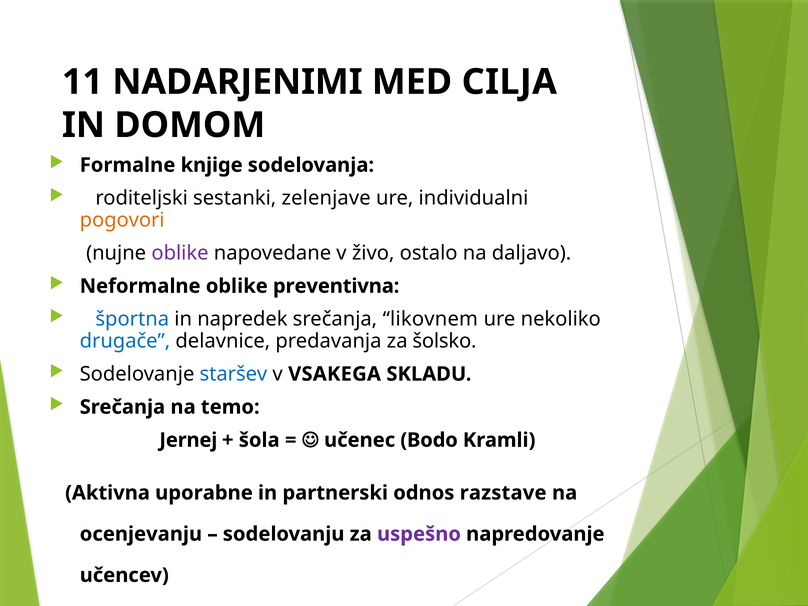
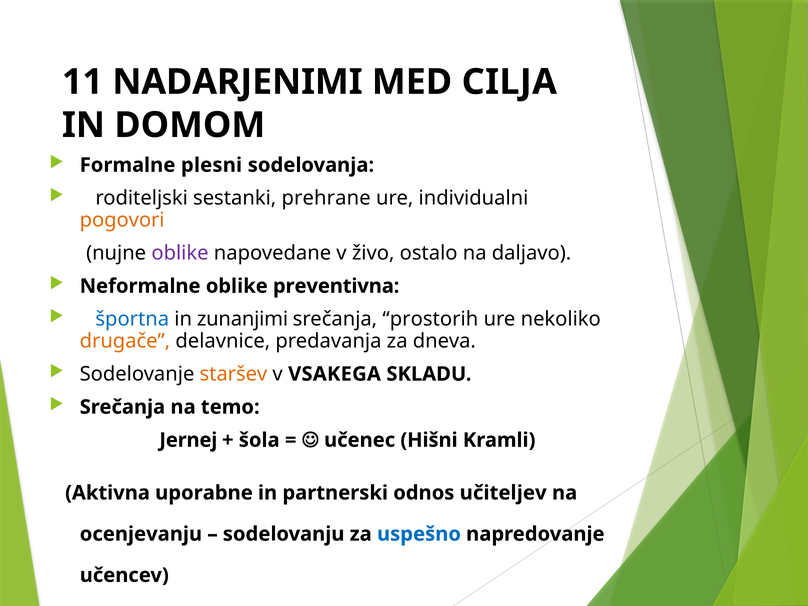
knjige: knjige -> plesni
zelenjave: zelenjave -> prehrane
napredek: napredek -> zunanjimi
likovnem: likovnem -> prostorih
drugače colour: blue -> orange
šolsko: šolsko -> dneva
staršev colour: blue -> orange
Bodo: Bodo -> Hišni
razstave: razstave -> učiteljev
uspešno colour: purple -> blue
